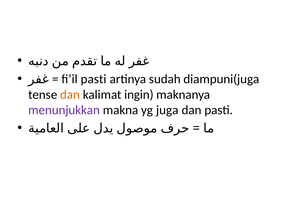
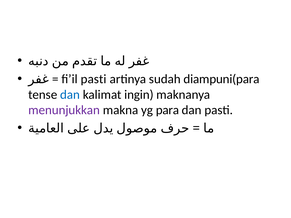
diampuni(juga: diampuni(juga -> diampuni(para
dan at (70, 95) colour: orange -> blue
juga: juga -> para
